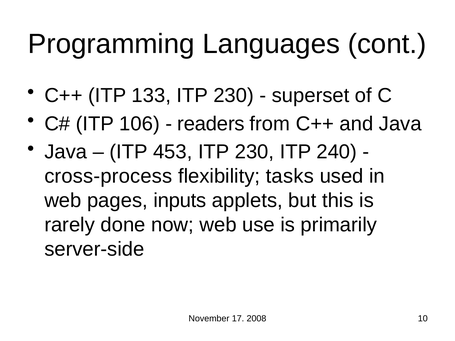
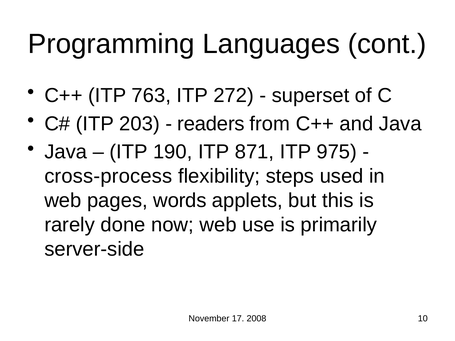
133: 133 -> 763
230 at (234, 95): 230 -> 272
106: 106 -> 203
453: 453 -> 190
230 at (254, 152): 230 -> 871
240: 240 -> 975
tasks: tasks -> steps
inputs: inputs -> words
